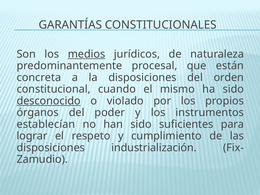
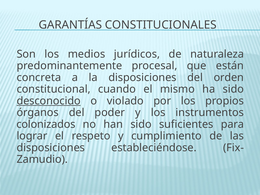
medios underline: present -> none
establecían: establecían -> colonizados
industrialización: industrialización -> estableciéndose
